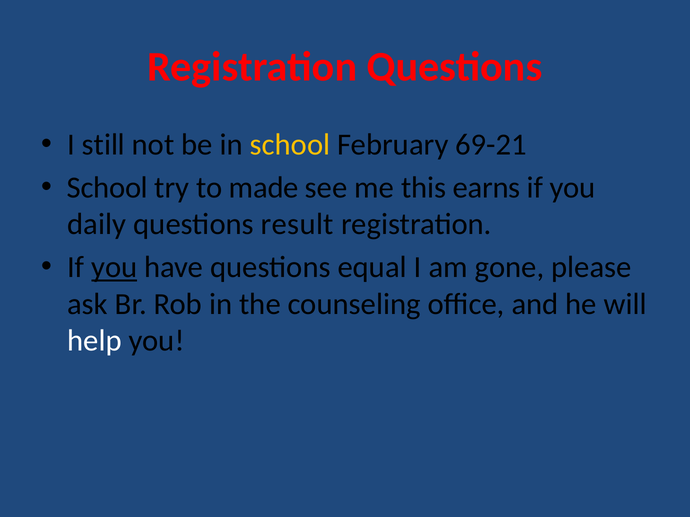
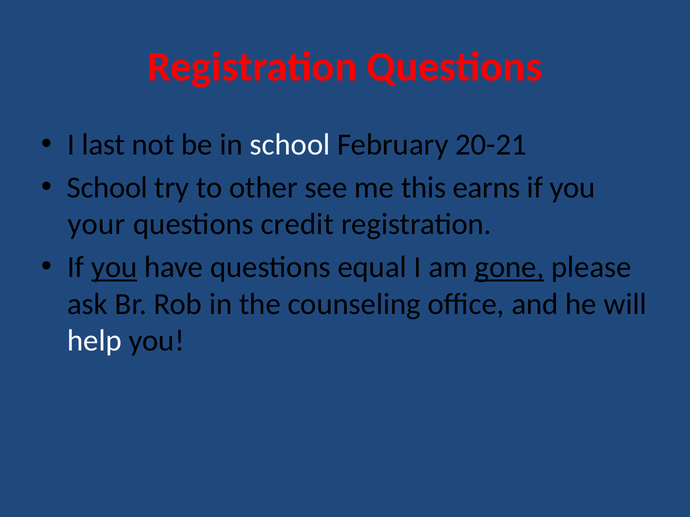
still: still -> last
school at (290, 145) colour: yellow -> white
69-21: 69-21 -> 20-21
made: made -> other
daily: daily -> your
result: result -> credit
gone underline: none -> present
